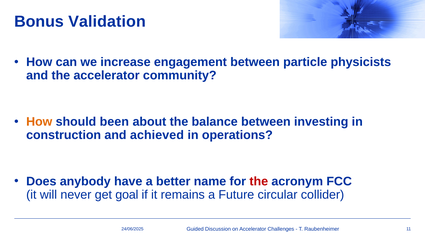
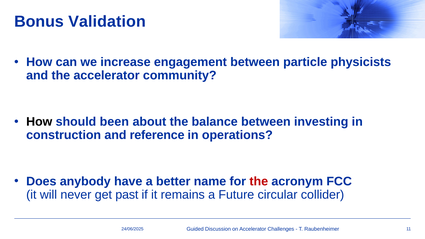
How at (39, 122) colour: orange -> black
achieved: achieved -> reference
goal: goal -> past
